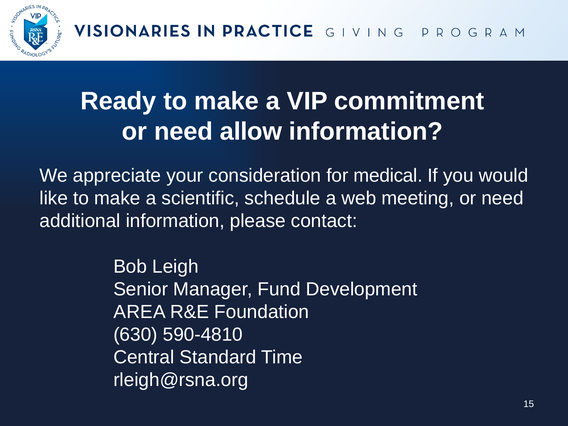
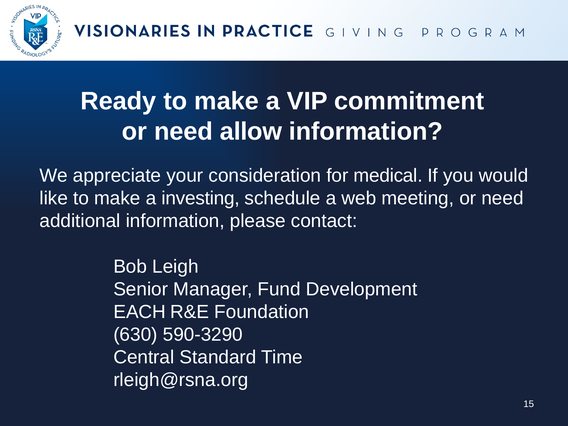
scientific: scientific -> investing
AREA: AREA -> EACH
590-4810: 590-4810 -> 590-3290
